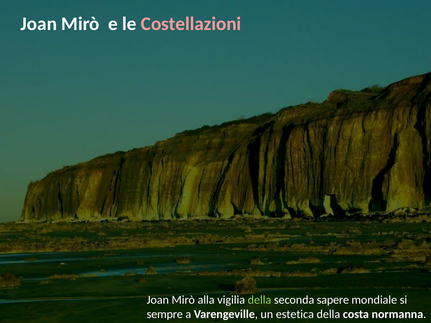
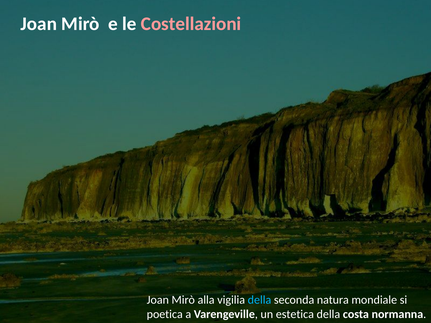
della at (259, 300) colour: light green -> light blue
sapere: sapere -> natura
sempre: sempre -> poetica
